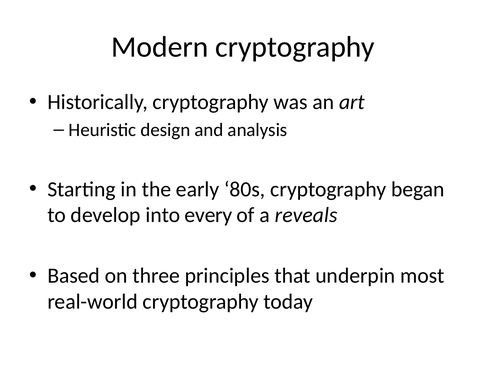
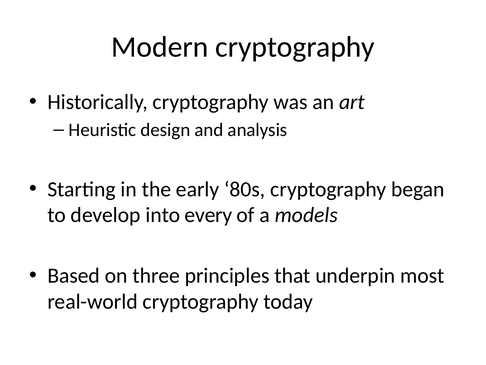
reveals: reveals -> models
